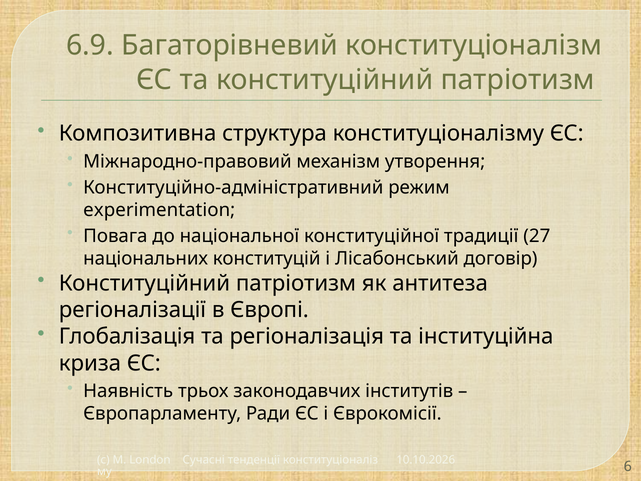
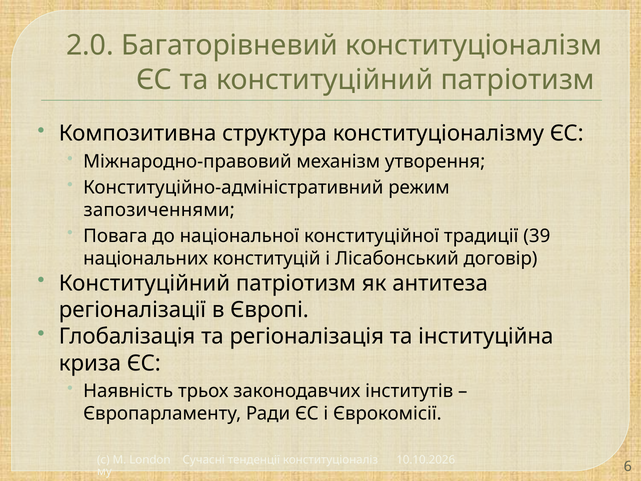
6.9: 6.9 -> 2.0
experimentation: experimentation -> запозиченнями
27: 27 -> 39
